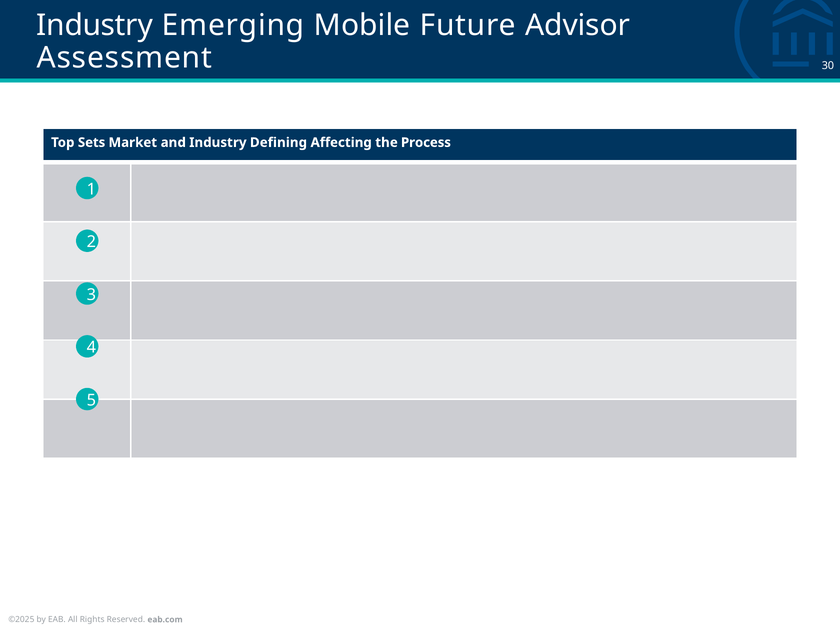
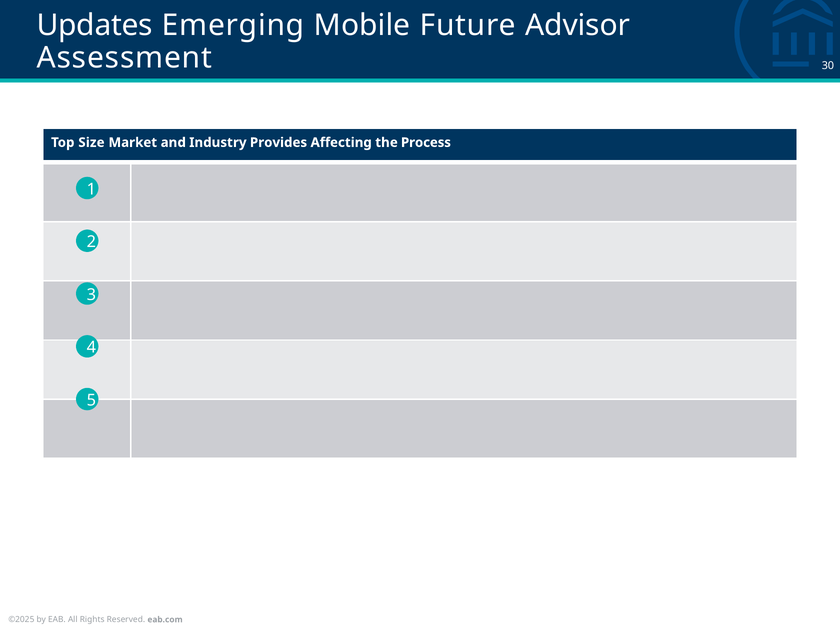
Industry at (95, 25): Industry -> Updates
Sets: Sets -> Size
Defining: Defining -> Provides
